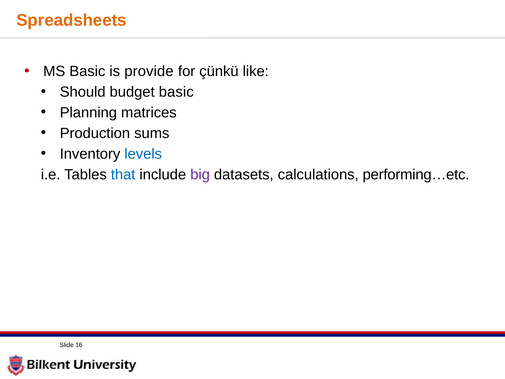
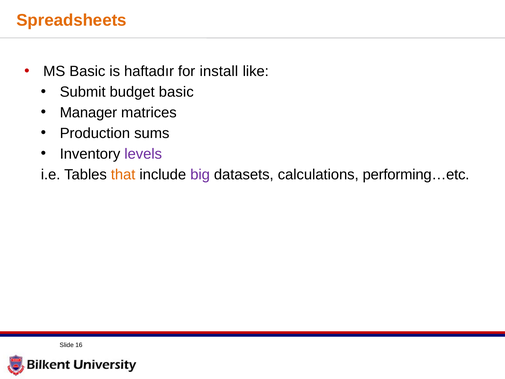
provide: provide -> haftadır
çünkü: çünkü -> install
Should: Should -> Submit
Planning: Planning -> Manager
levels colour: blue -> purple
that colour: blue -> orange
